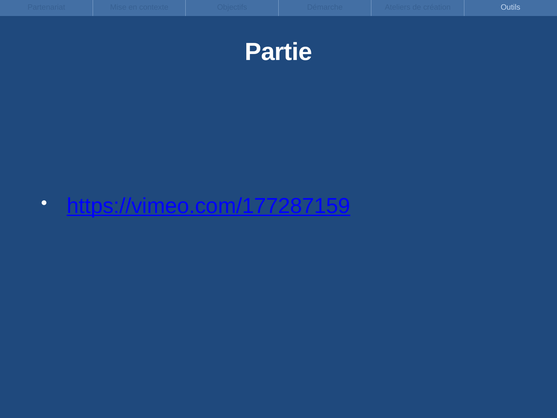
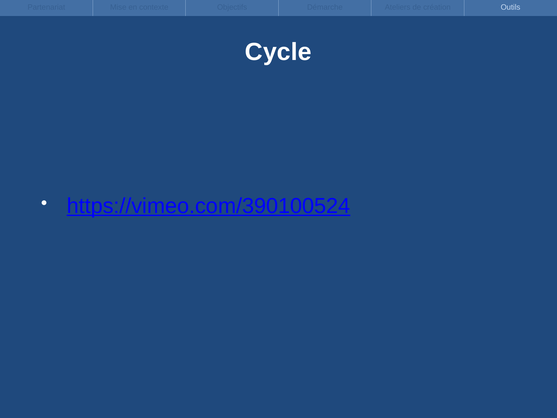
Partie: Partie -> Cycle
https://vimeo.com/177287159: https://vimeo.com/177287159 -> https://vimeo.com/390100524
